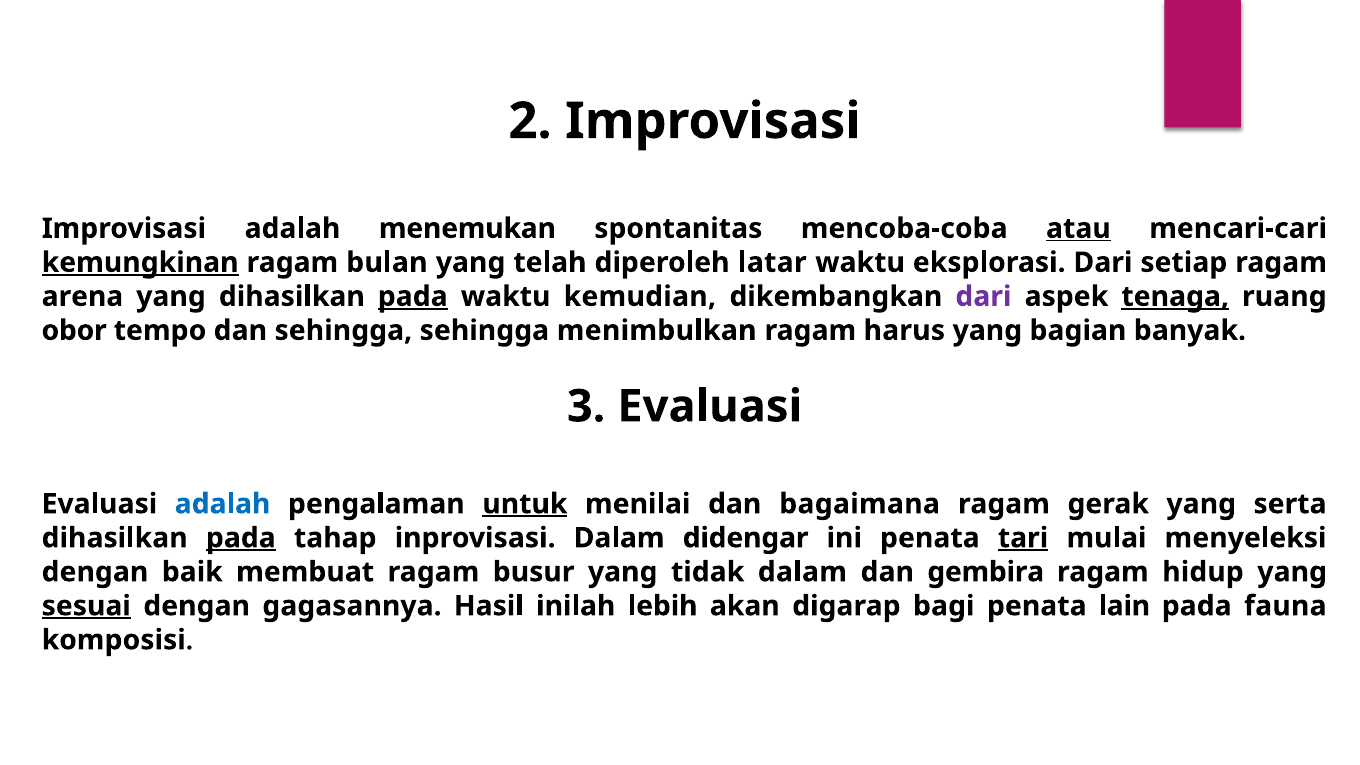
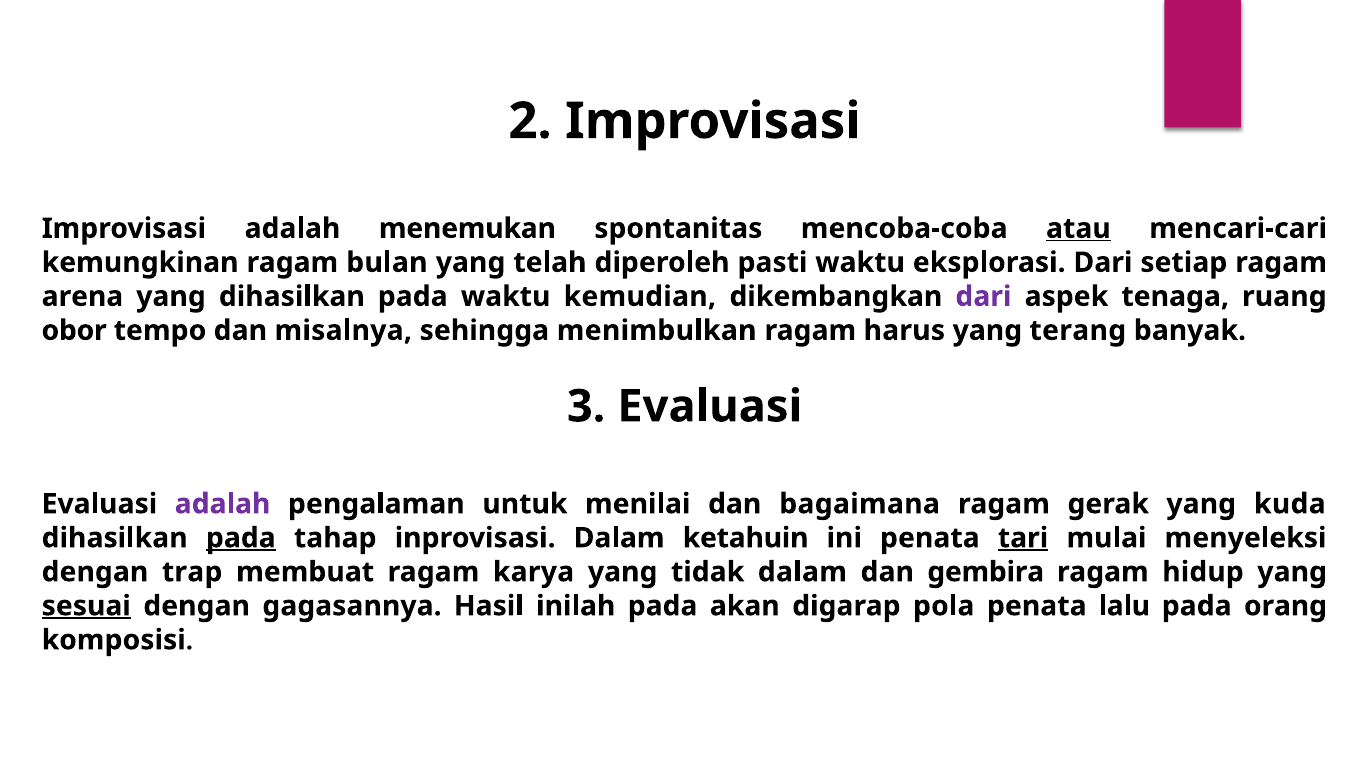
kemungkinan underline: present -> none
latar: latar -> pasti
pada at (413, 296) underline: present -> none
tenaga underline: present -> none
dan sehingga: sehingga -> misalnya
bagian: bagian -> terang
adalah at (223, 504) colour: blue -> purple
untuk underline: present -> none
serta: serta -> kuda
didengar: didengar -> ketahuin
baik: baik -> trap
busur: busur -> karya
inilah lebih: lebih -> pada
bagi: bagi -> pola
lain: lain -> lalu
fauna: fauna -> orang
